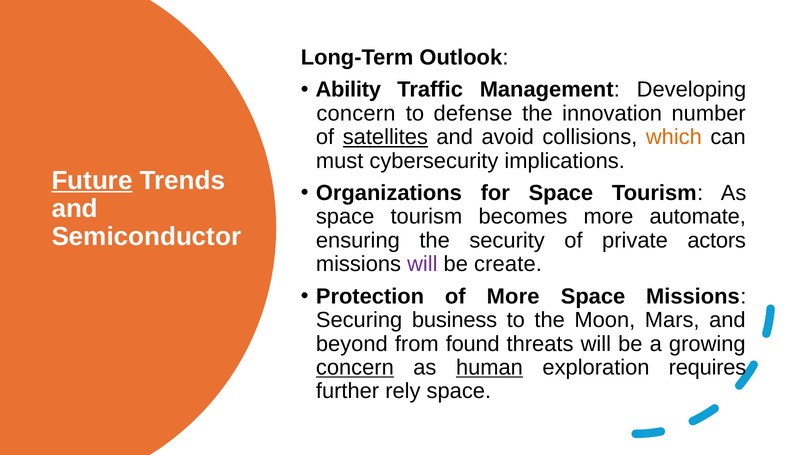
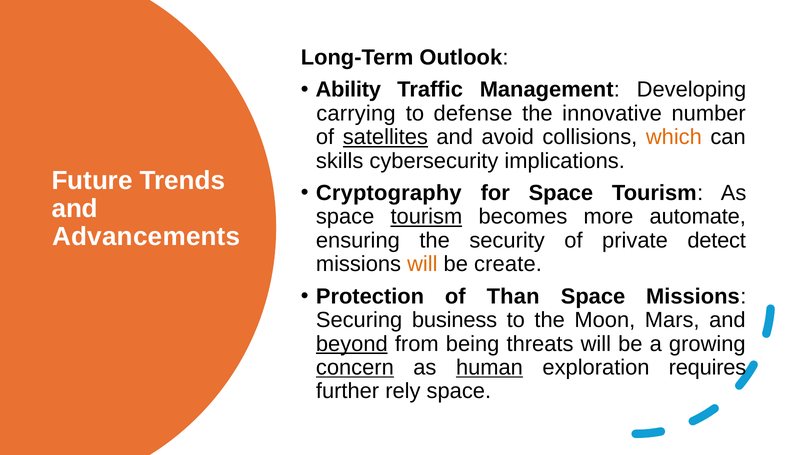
concern at (356, 113): concern -> carrying
innovation: innovation -> innovative
must: must -> skills
Future underline: present -> none
Organizations: Organizations -> Cryptography
tourism at (426, 217) underline: none -> present
Semiconductor: Semiconductor -> Advancements
actors: actors -> detect
will at (422, 264) colour: purple -> orange
of More: More -> Than
beyond underline: none -> present
found: found -> being
